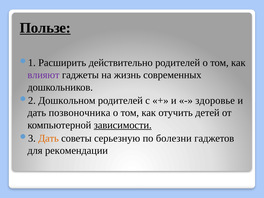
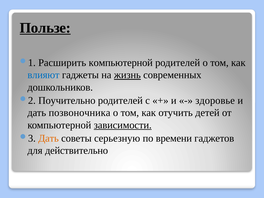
Расширить действительно: действительно -> компьютерной
влияют colour: purple -> blue
жизнь underline: none -> present
Дошкольном: Дошкольном -> Поучительно
болезни: болезни -> времени
рекомендации: рекомендации -> действительно
